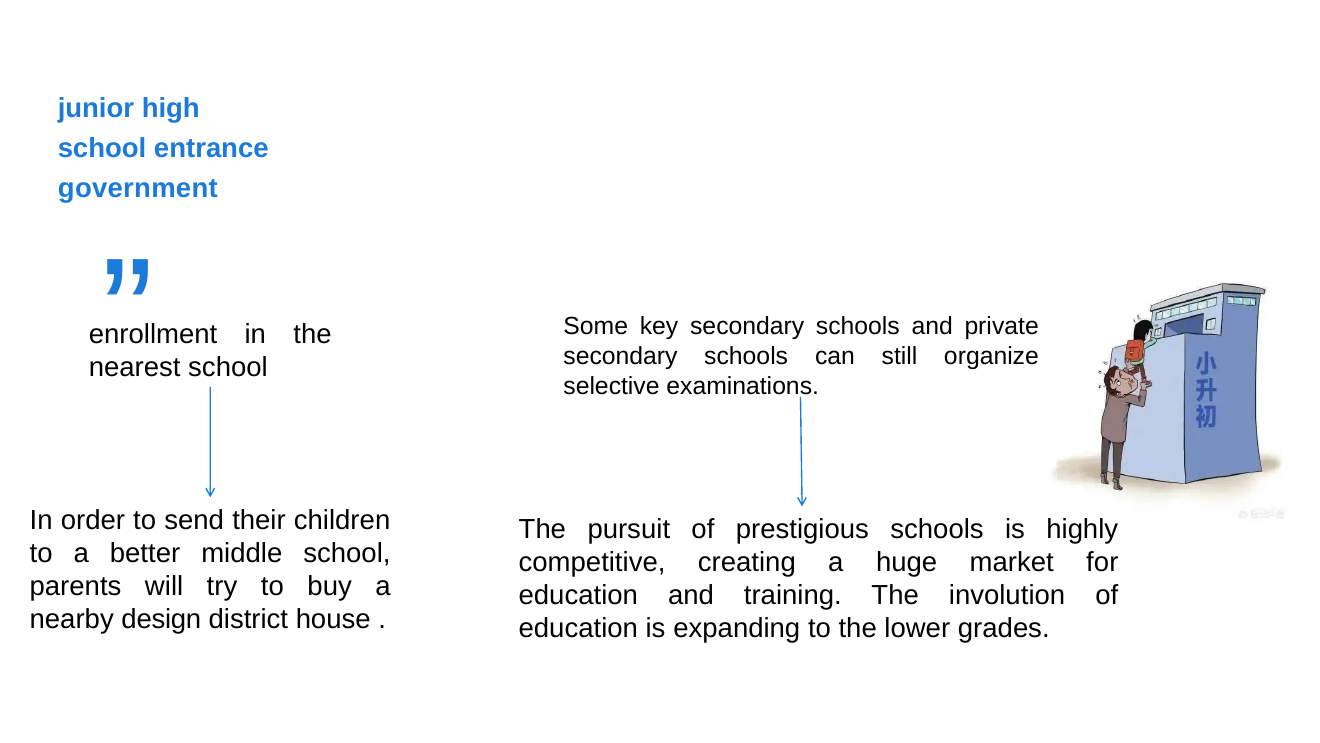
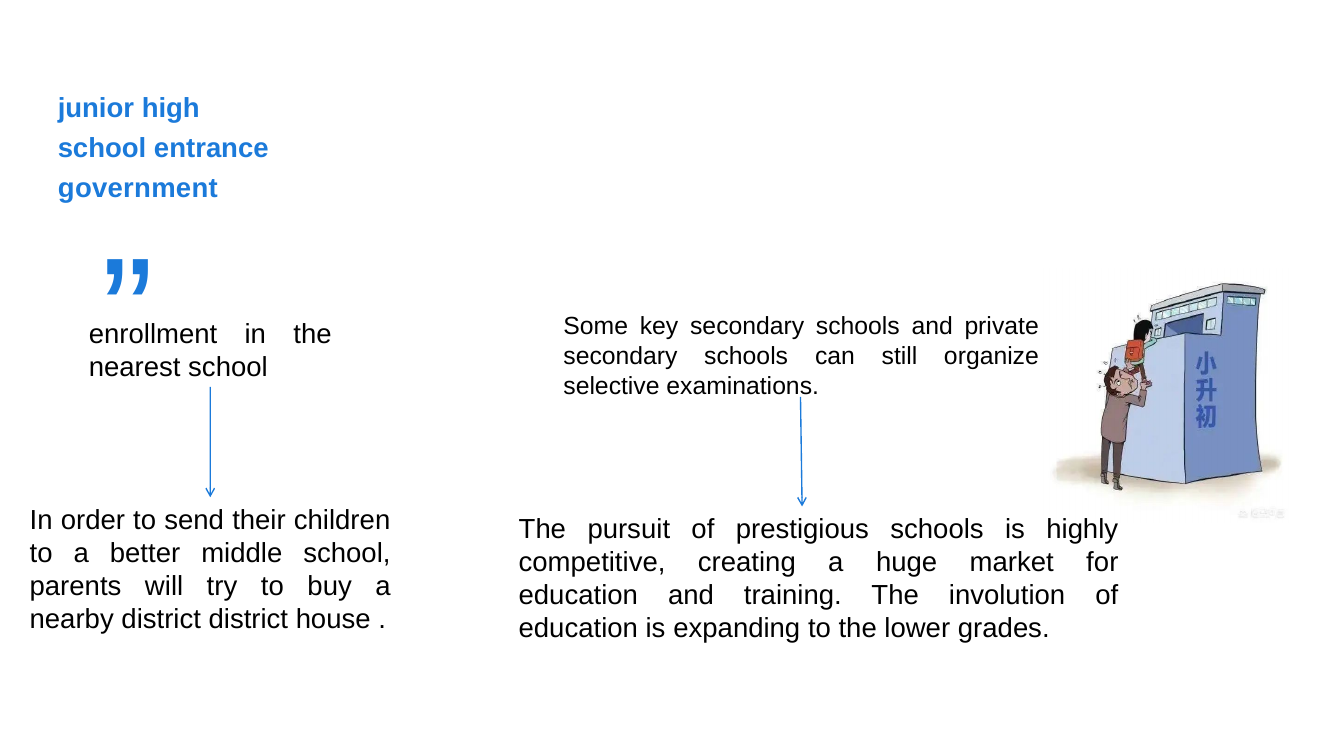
nearby design: design -> district
